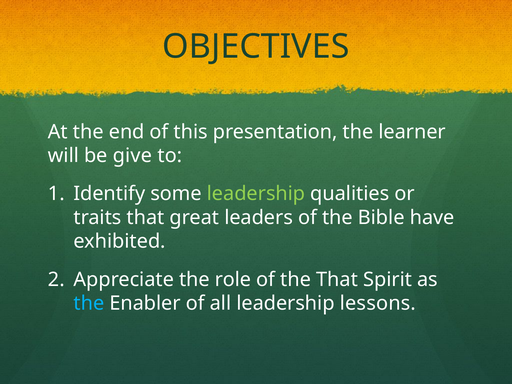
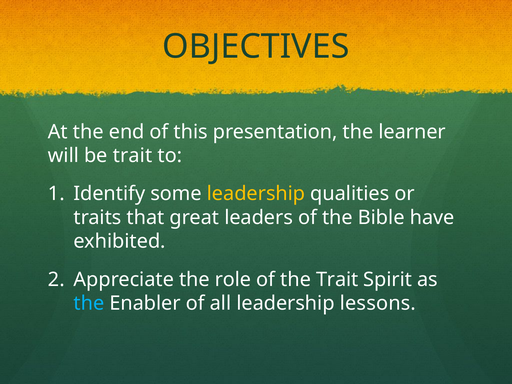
be give: give -> trait
leadership at (256, 194) colour: light green -> yellow
the That: That -> Trait
